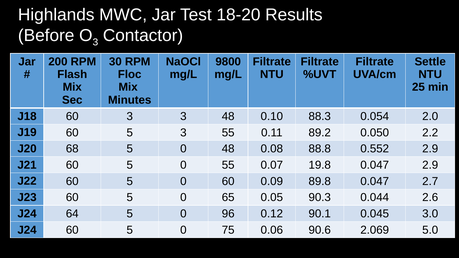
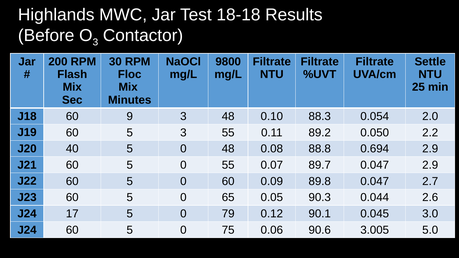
18-20: 18-20 -> 18-18
60 3: 3 -> 9
68: 68 -> 40
0.552: 0.552 -> 0.694
19.8: 19.8 -> 89.7
64: 64 -> 17
96: 96 -> 79
2.069: 2.069 -> 3.005
